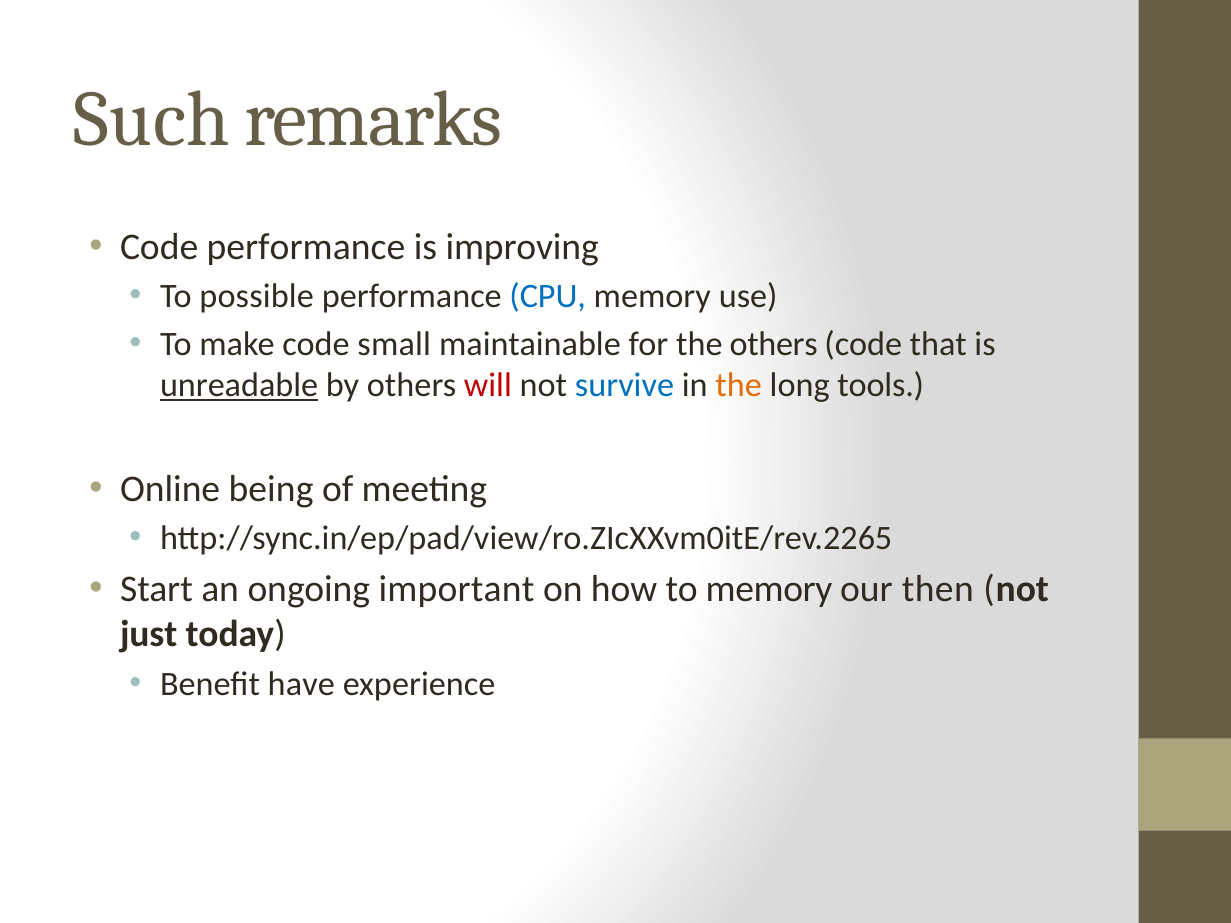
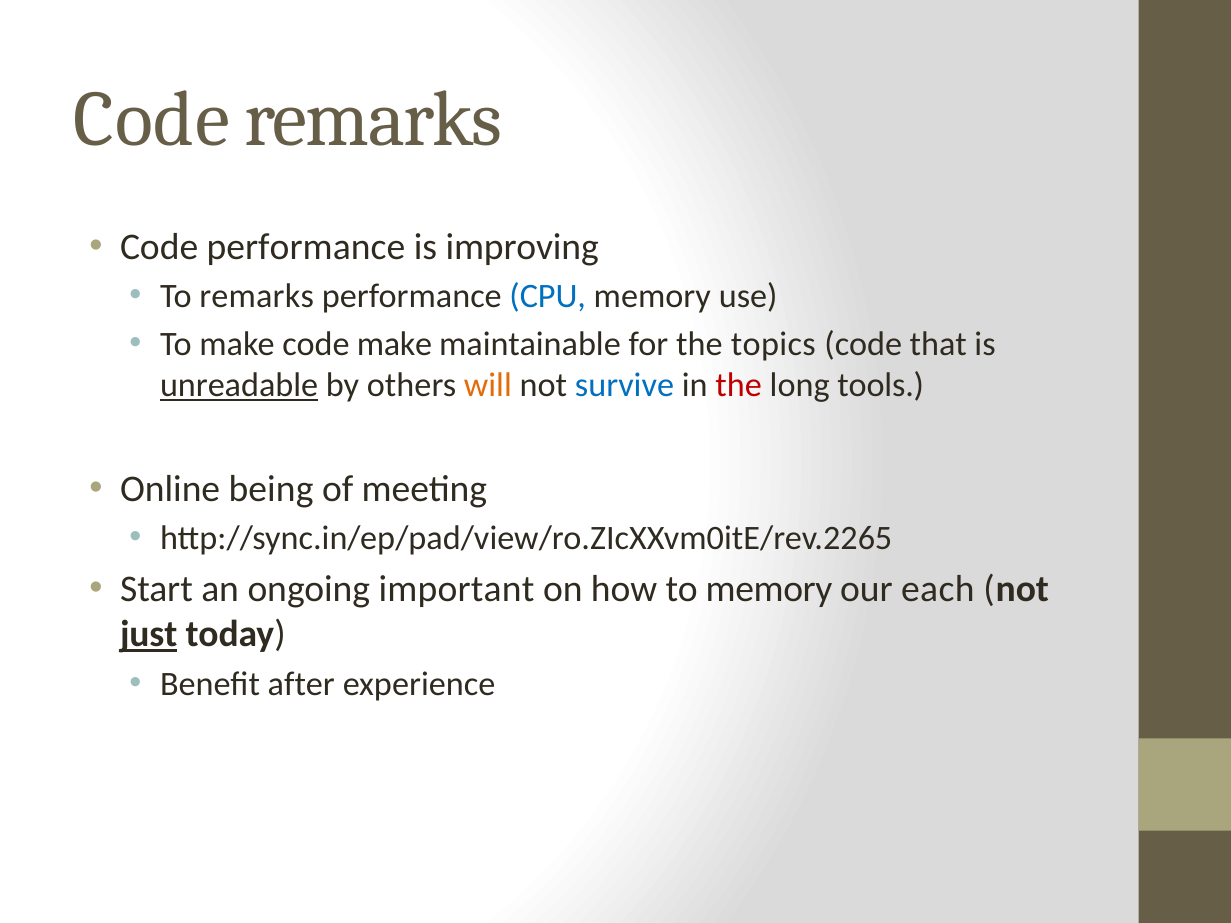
Such at (152, 119): Such -> Code
To possible: possible -> remarks
code small: small -> make
the others: others -> topics
will colour: red -> orange
the at (739, 385) colour: orange -> red
then: then -> each
just underline: none -> present
have: have -> after
